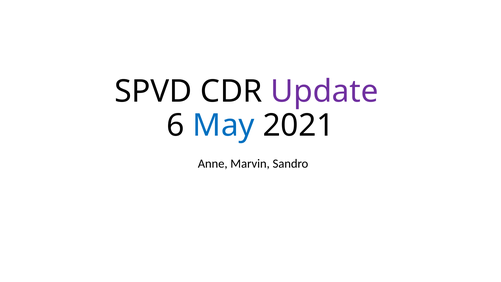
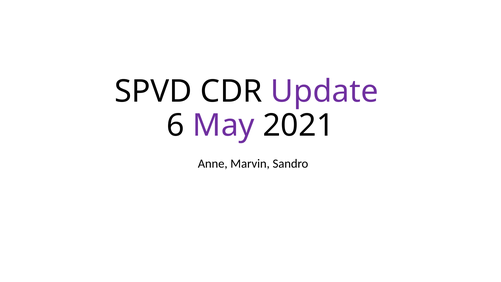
May colour: blue -> purple
